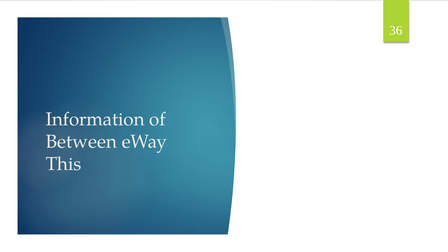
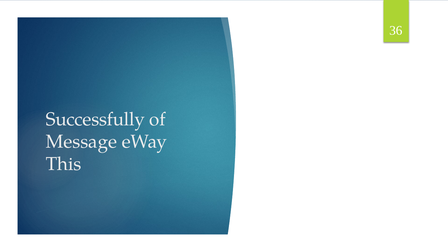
Information: Information -> Successfully
Between: Between -> Message
